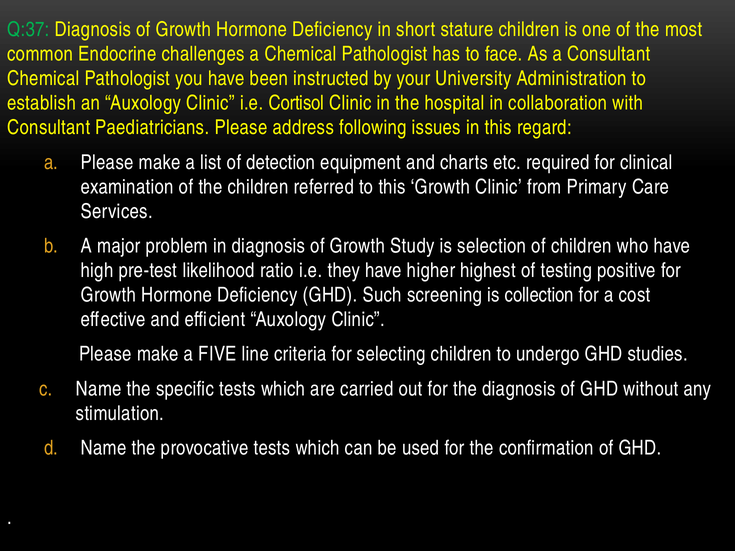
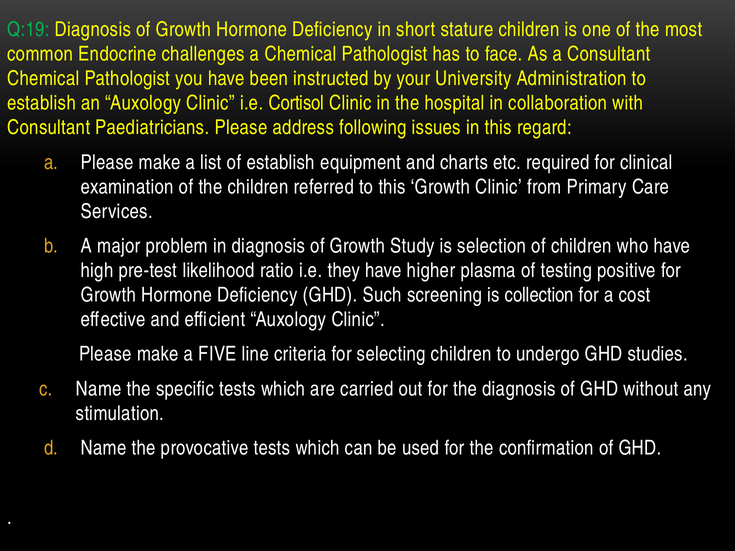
Q:37: Q:37 -> Q:19
of detection: detection -> establish
highest: highest -> plasma
